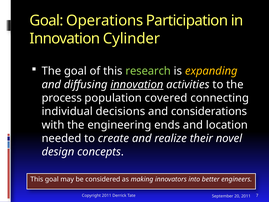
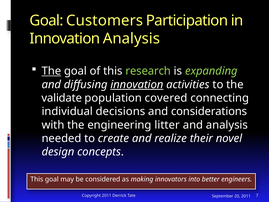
Operations: Operations -> Customers
Innovation Cylinder: Cylinder -> Analysis
The at (51, 71) underline: none -> present
expanding colour: yellow -> light green
process: process -> validate
ends: ends -> litter
and location: location -> analysis
